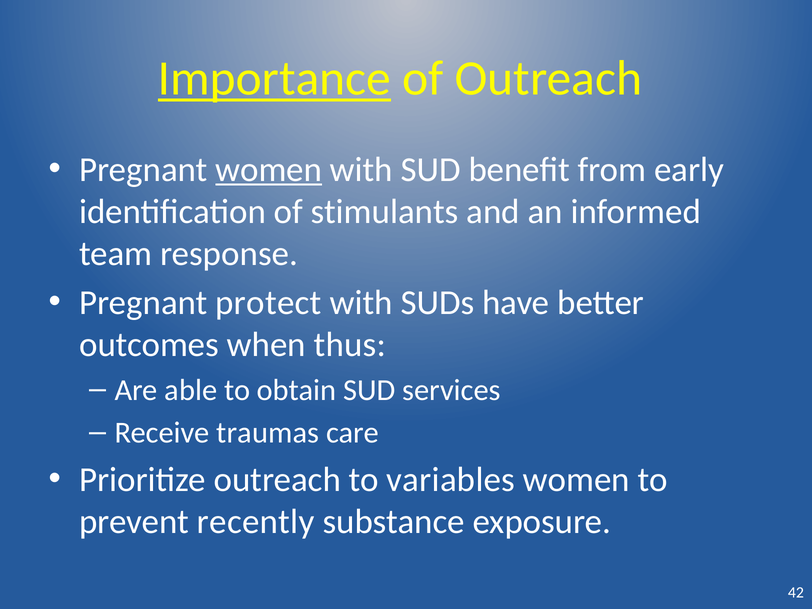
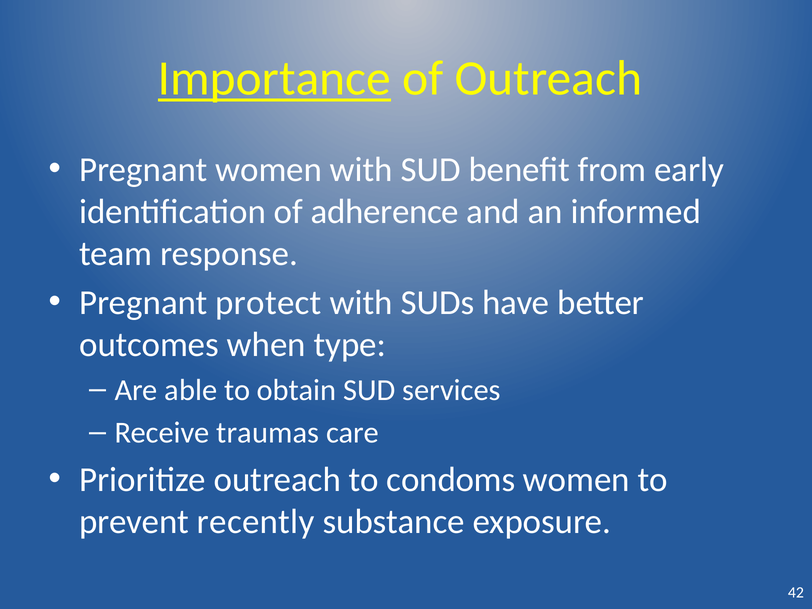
women at (269, 170) underline: present -> none
stimulants: stimulants -> adherence
thus: thus -> type
variables: variables -> condoms
